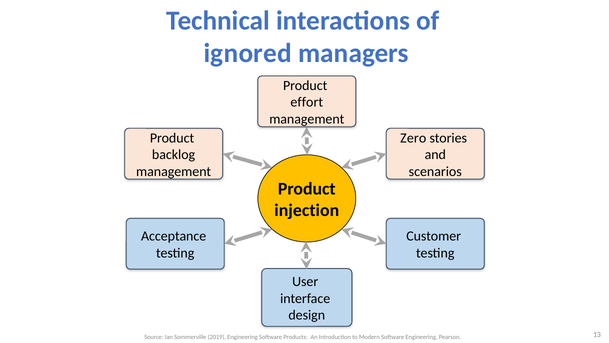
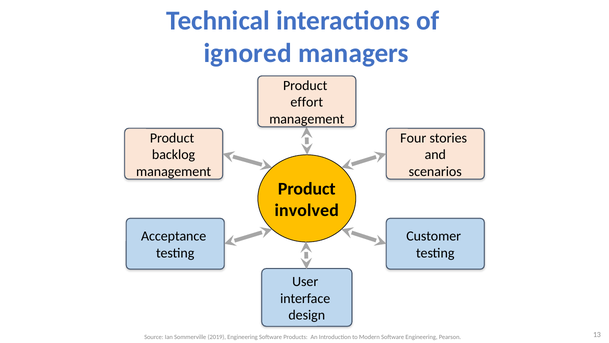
Zero: Zero -> Four
injection: injection -> involved
